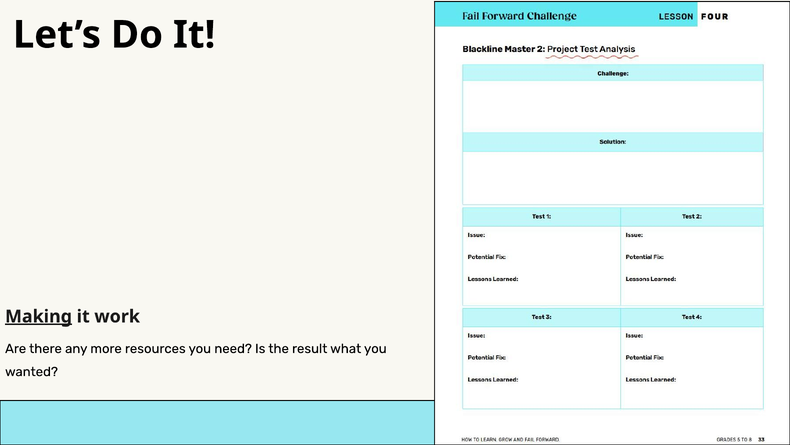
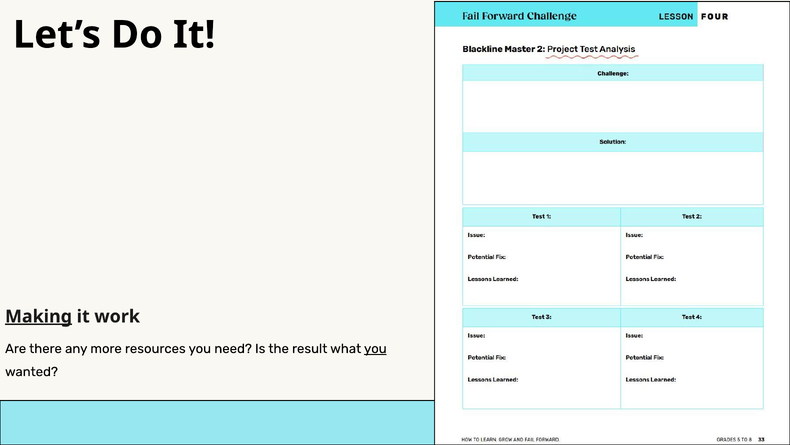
you at (375, 348) underline: none -> present
